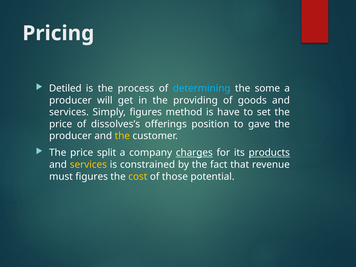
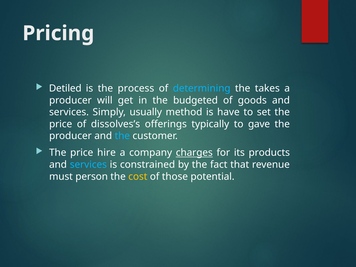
some: some -> takes
providing: providing -> budgeted
Simply figures: figures -> usually
position: position -> typically
the at (122, 136) colour: yellow -> light blue
split: split -> hire
products underline: present -> none
services at (88, 165) colour: yellow -> light blue
must figures: figures -> person
